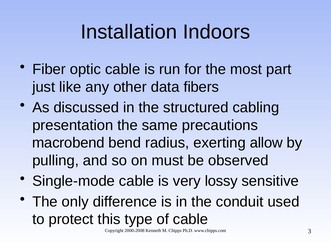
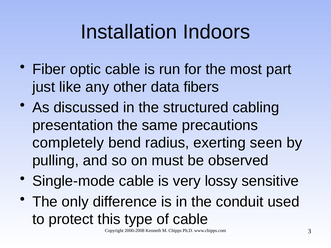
macrobend: macrobend -> completely
allow: allow -> seen
